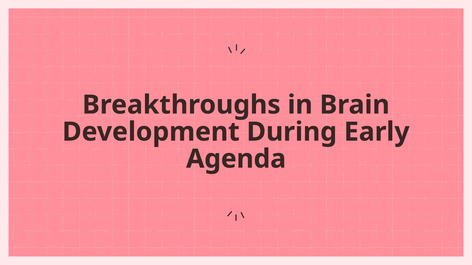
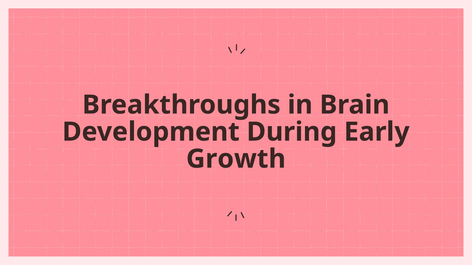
Agenda: Agenda -> Growth
